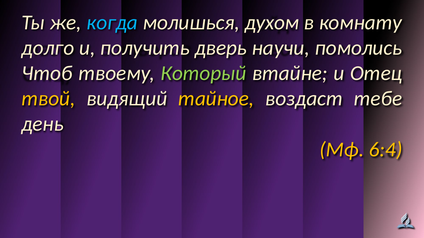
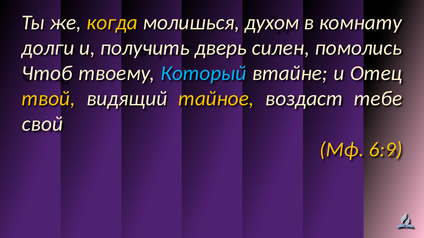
когда colour: light blue -> yellow
долго: долго -> долги
научи: научи -> силен
Который colour: light green -> light blue
день: день -> свой
6:4: 6:4 -> 6:9
